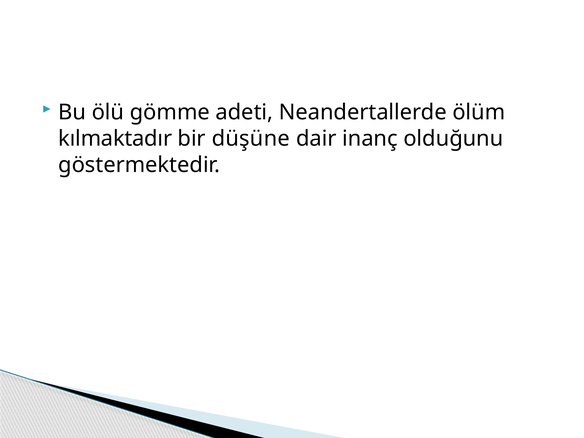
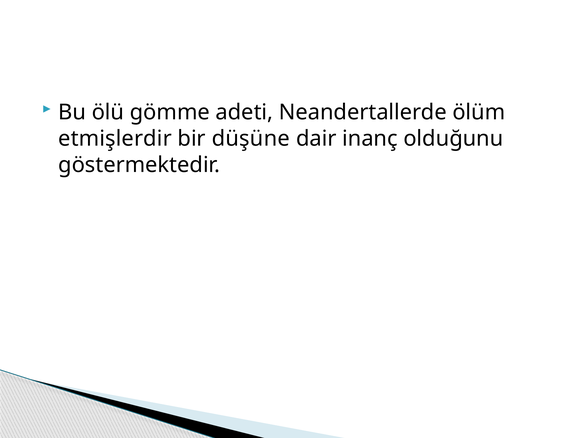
kılmaktadır: kılmaktadır -> etmişlerdir
